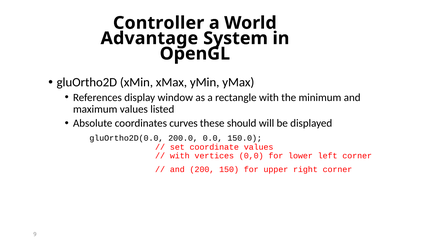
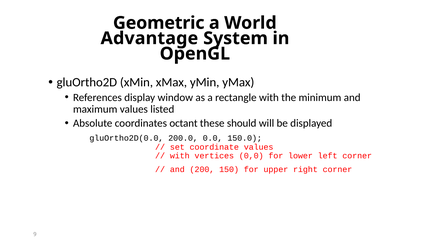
Controller: Controller -> Geometric
curves: curves -> octant
